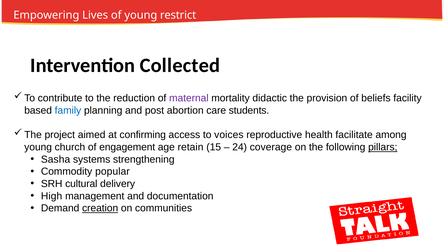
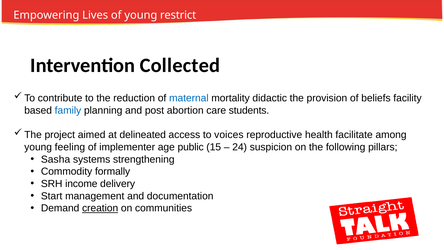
maternal colour: purple -> blue
confirming: confirming -> delineated
church: church -> feeling
engagement: engagement -> implementer
retain: retain -> public
coverage: coverage -> suspicion
pillars underline: present -> none
popular: popular -> formally
cultural: cultural -> income
High: High -> Start
